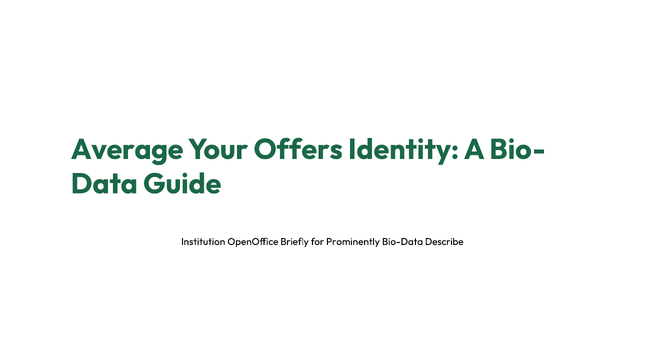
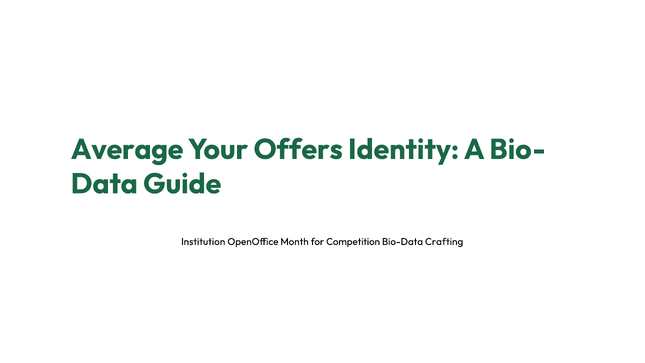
Briefly: Briefly -> Month
Prominently: Prominently -> Competition
Describe: Describe -> Crafting
